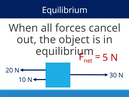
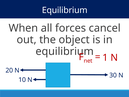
5: 5 -> 1
